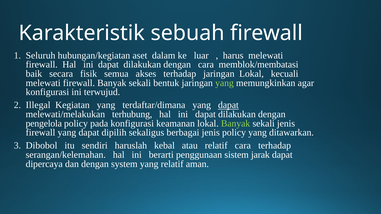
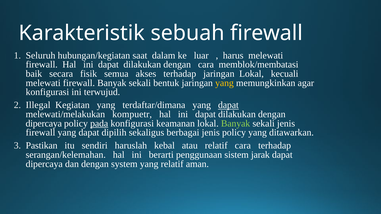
aset: aset -> saat
yang at (224, 83) colour: light green -> yellow
terhubung: terhubung -> kompuetr
pengelola at (44, 124): pengelola -> dipercaya
pada underline: none -> present
Dibobol: Dibobol -> Pastikan
